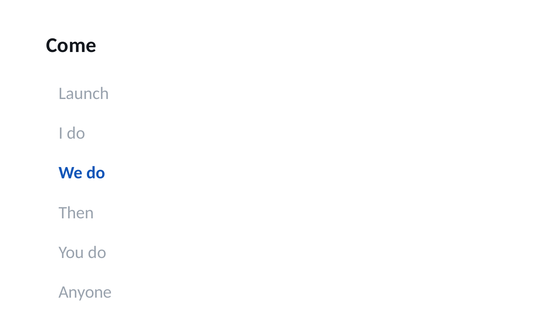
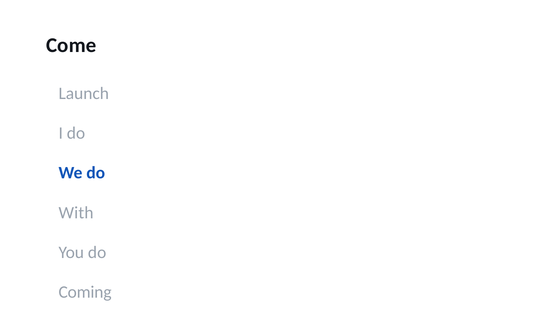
Then: Then -> With
Anyone: Anyone -> Coming
